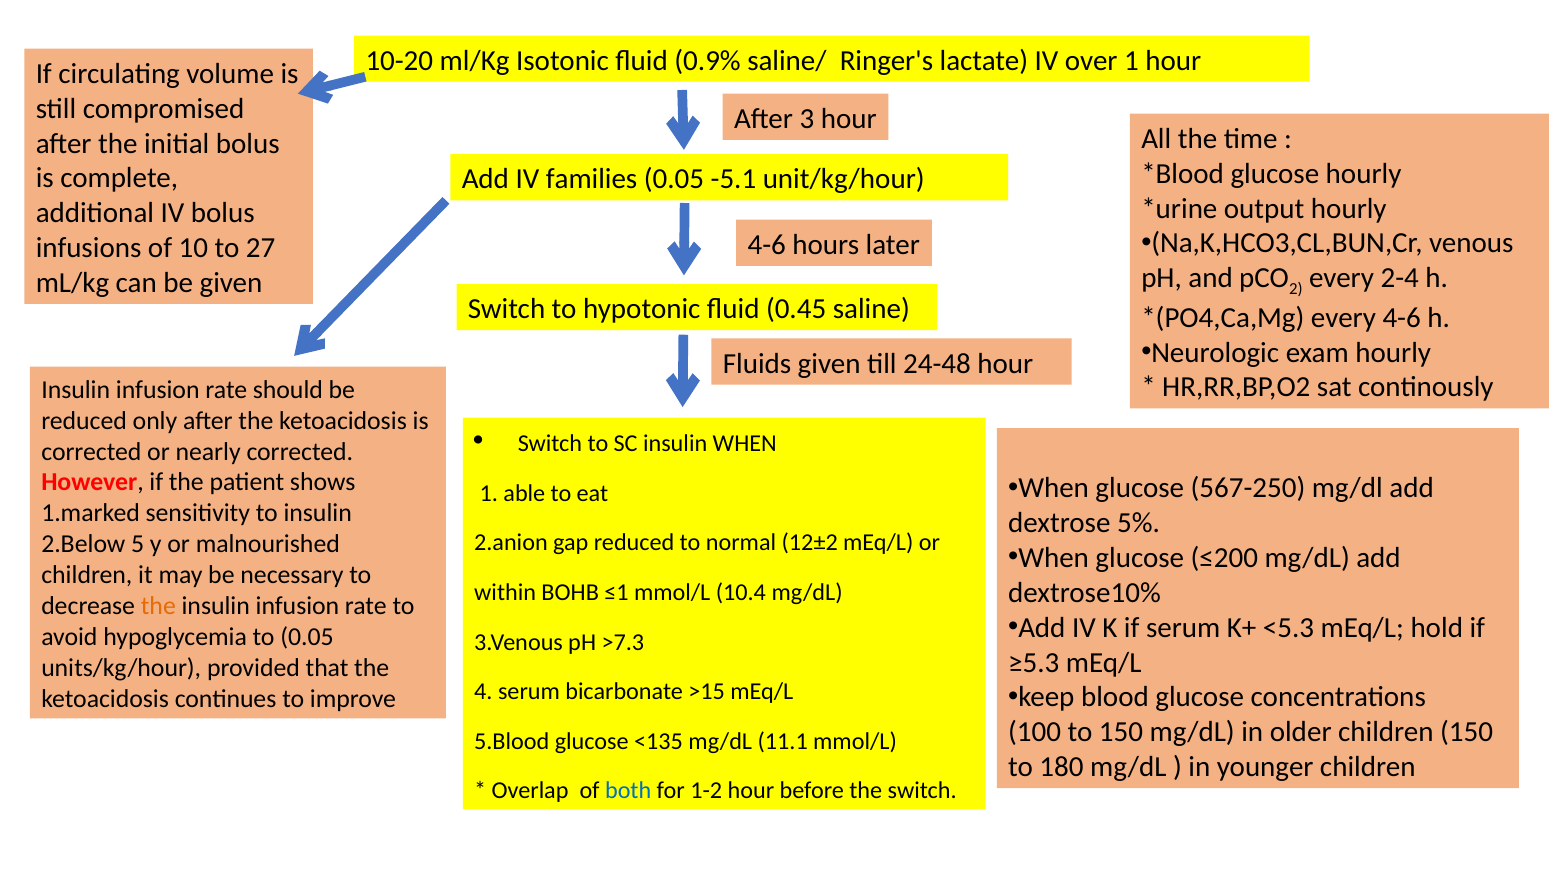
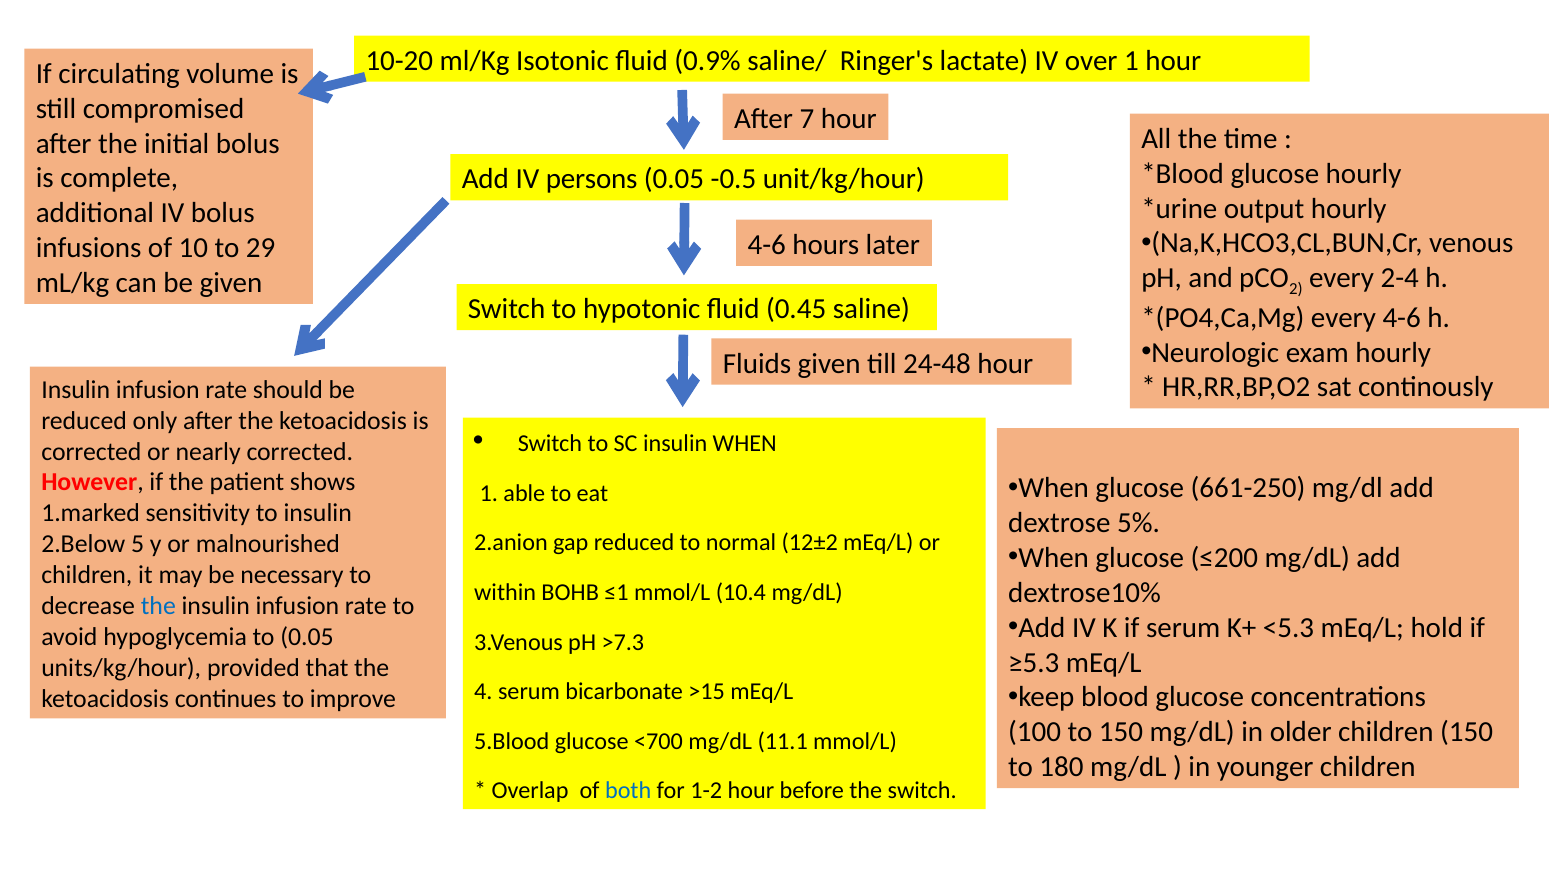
3: 3 -> 7
families: families -> persons
-5.1: -5.1 -> -0.5
27: 27 -> 29
567-250: 567-250 -> 661-250
the at (158, 606) colour: orange -> blue
<135: <135 -> <700
